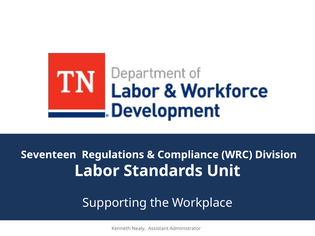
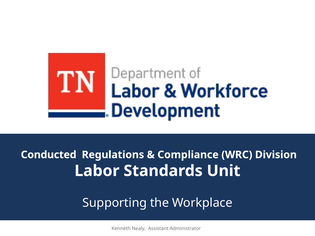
Seventeen: Seventeen -> Conducted
